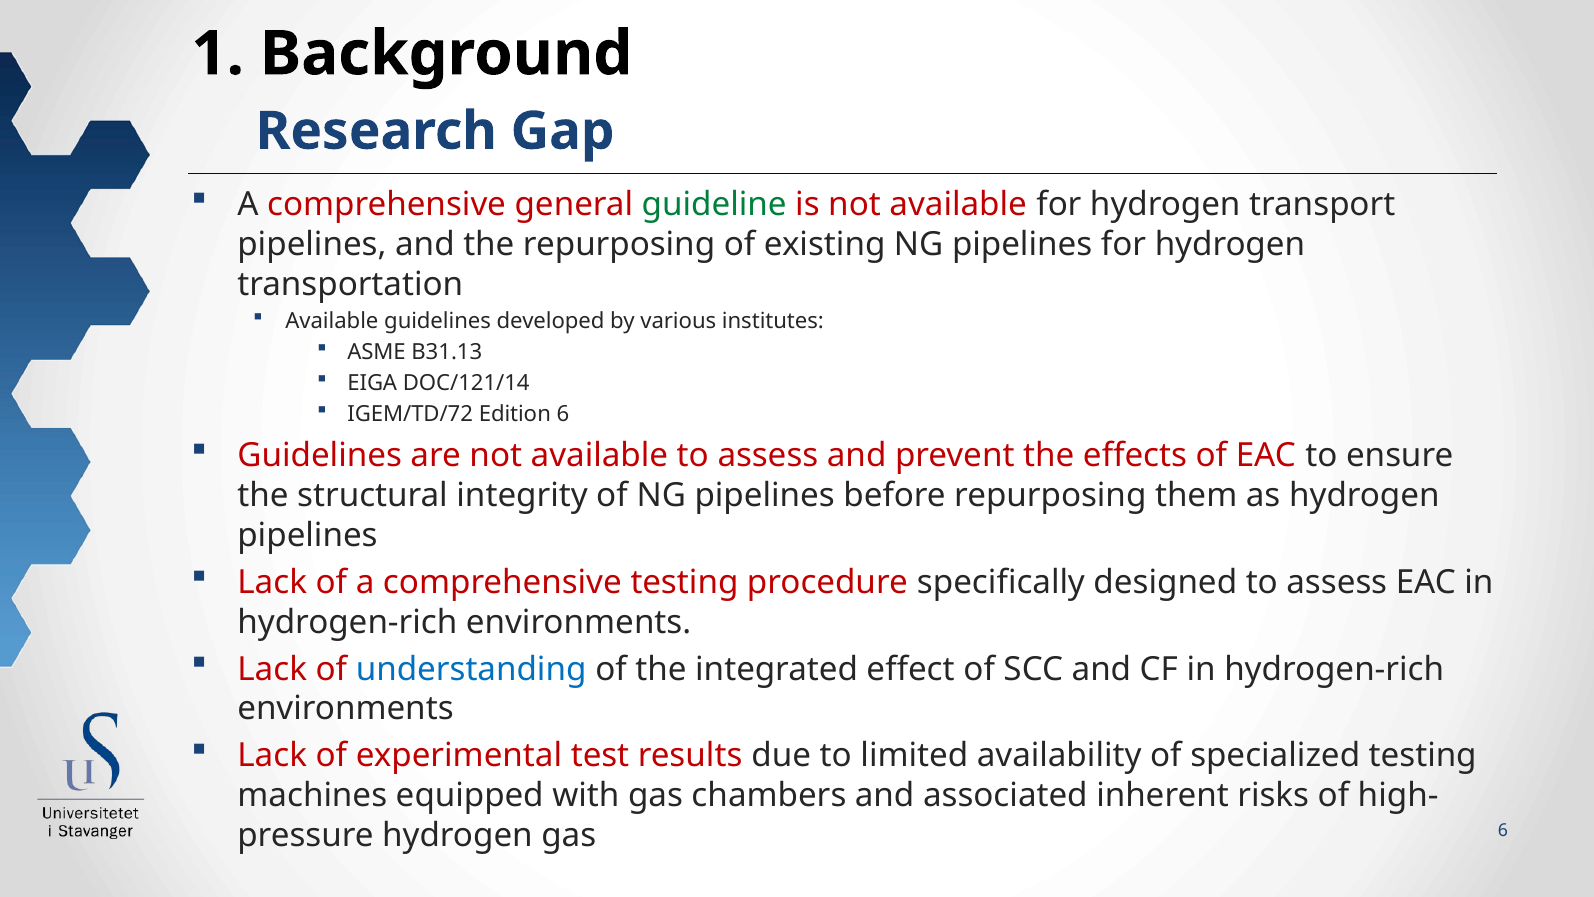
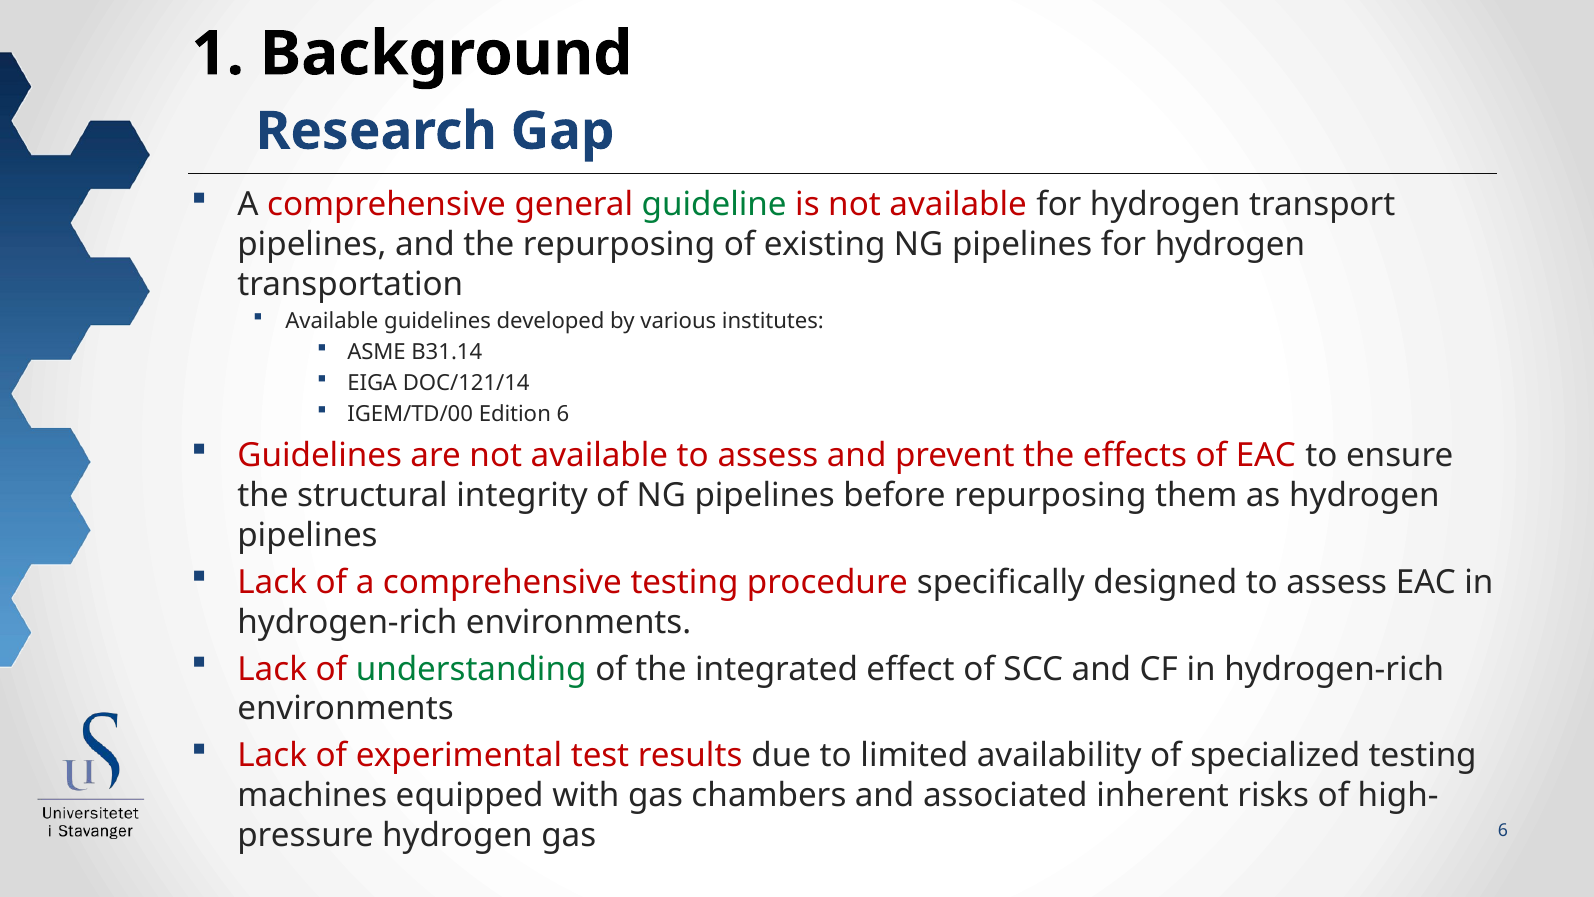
B31.13: B31.13 -> B31.14
IGEM/TD/72: IGEM/TD/72 -> IGEM/TD/00
understanding colour: blue -> green
